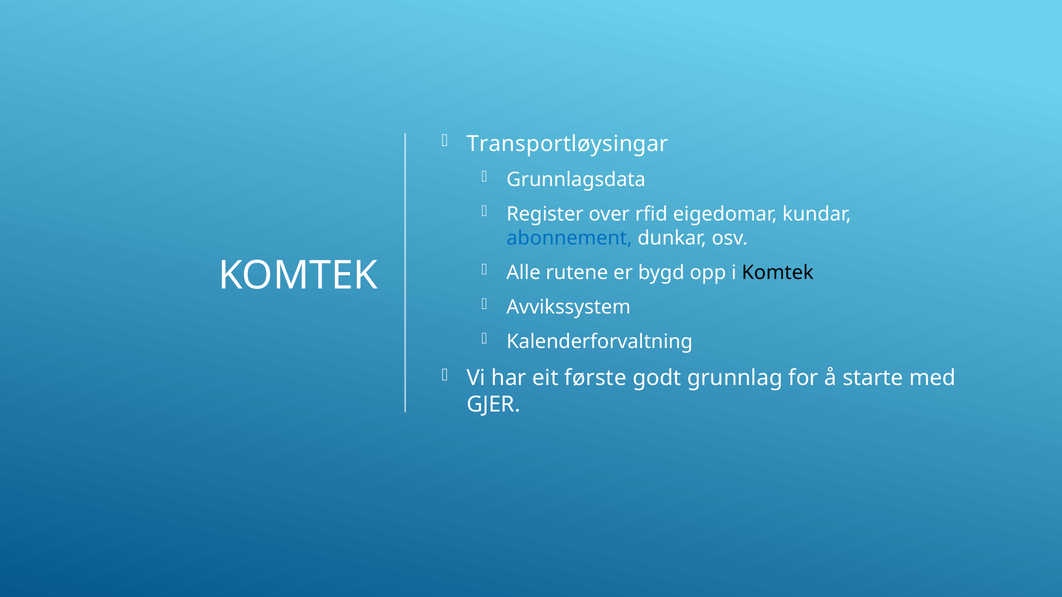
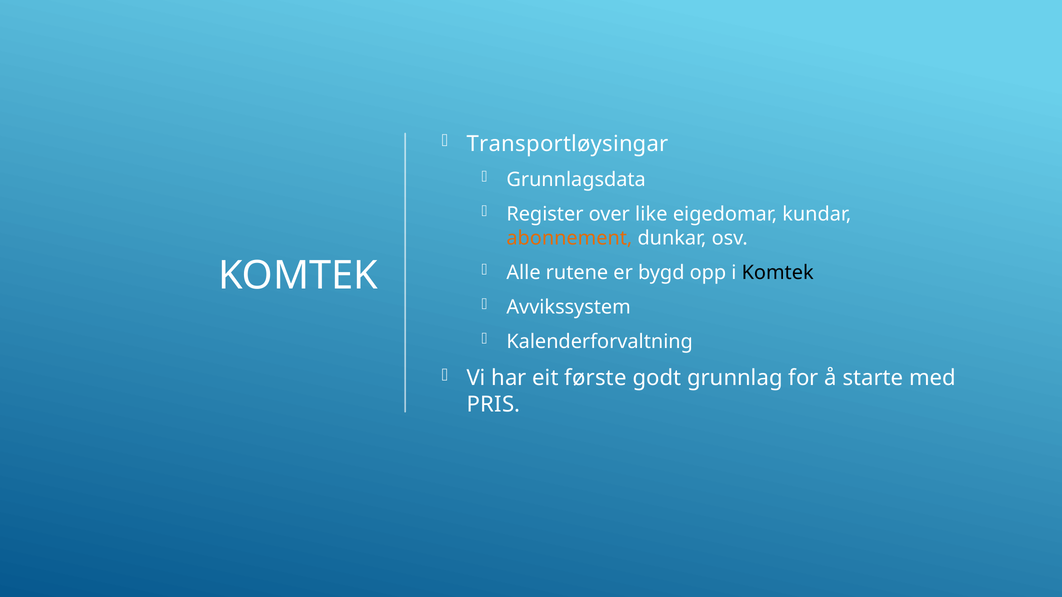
rfid: rfid -> like
abonnement colour: blue -> orange
GJER: GJER -> PRIS
